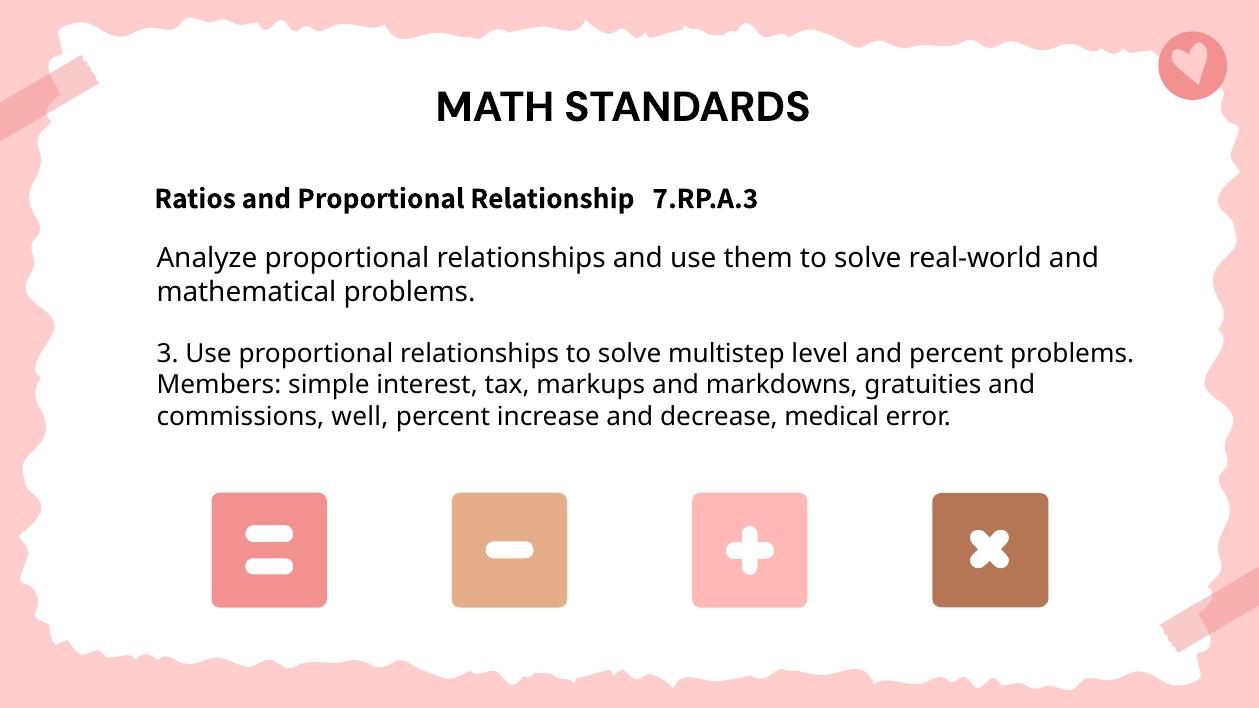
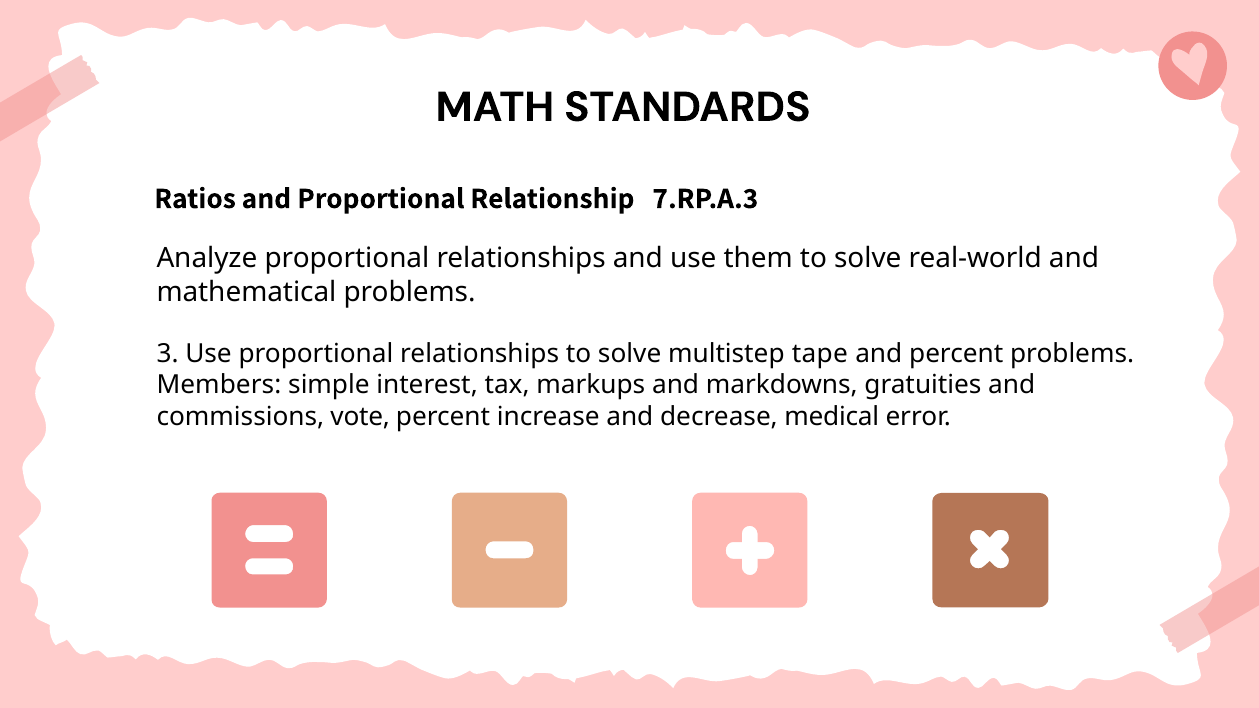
level: level -> tape
well: well -> vote
